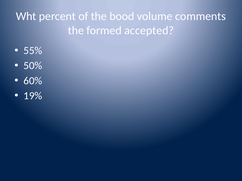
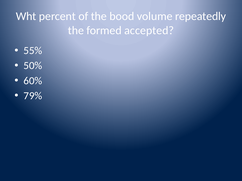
comments: comments -> repeatedly
19%: 19% -> 79%
